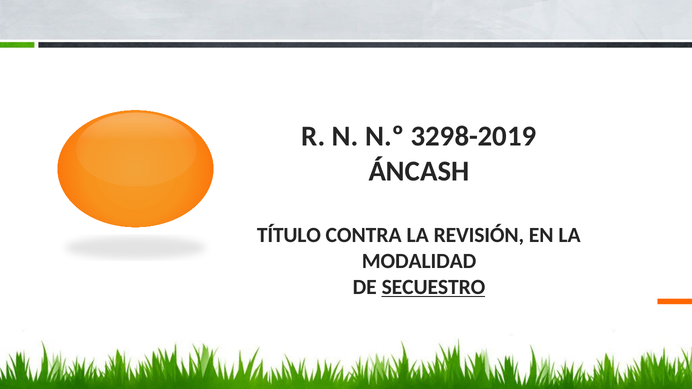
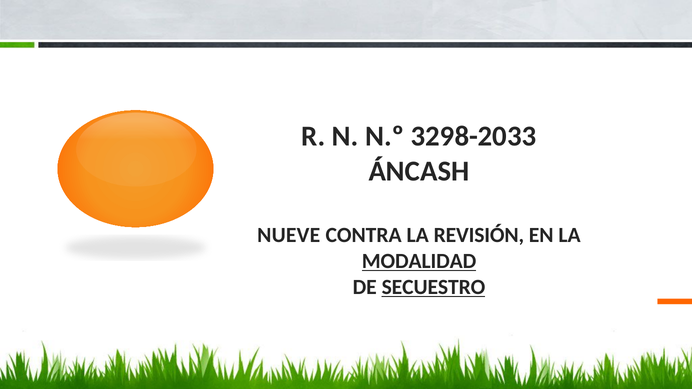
3298-2019: 3298-2019 -> 3298-2033
TÍTULO: TÍTULO -> NUEVE
MODALIDAD underline: none -> present
